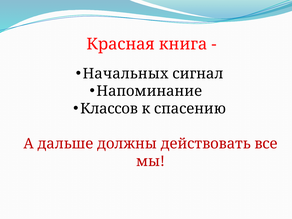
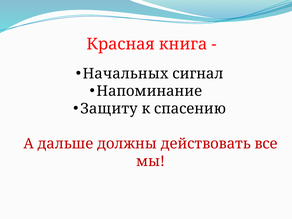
Классов: Классов -> Защиту
